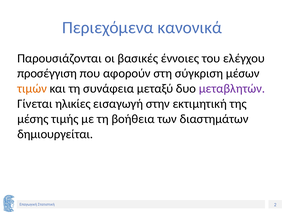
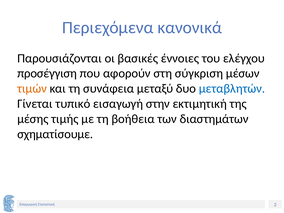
μεταβλητών colour: purple -> blue
ηλικίες: ηλικίες -> τυπικό
δημιουργείται: δημιουργείται -> σχηματίσουμε
